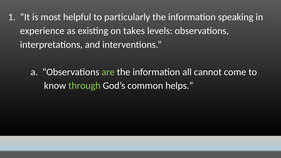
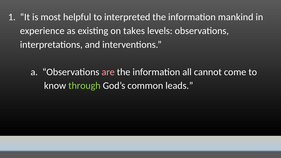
particularly: particularly -> interpreted
speaking: speaking -> mankind
are colour: light green -> pink
helps: helps -> leads
